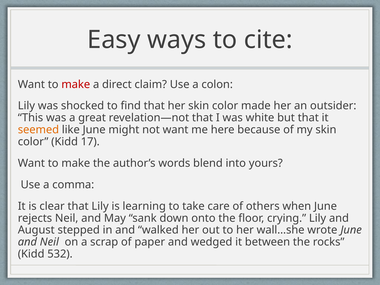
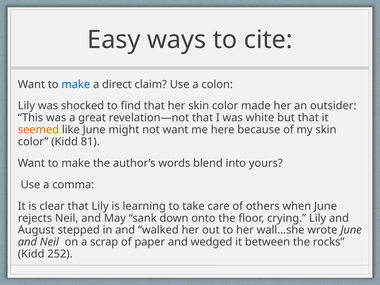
make at (76, 84) colour: red -> blue
17: 17 -> 81
532: 532 -> 252
